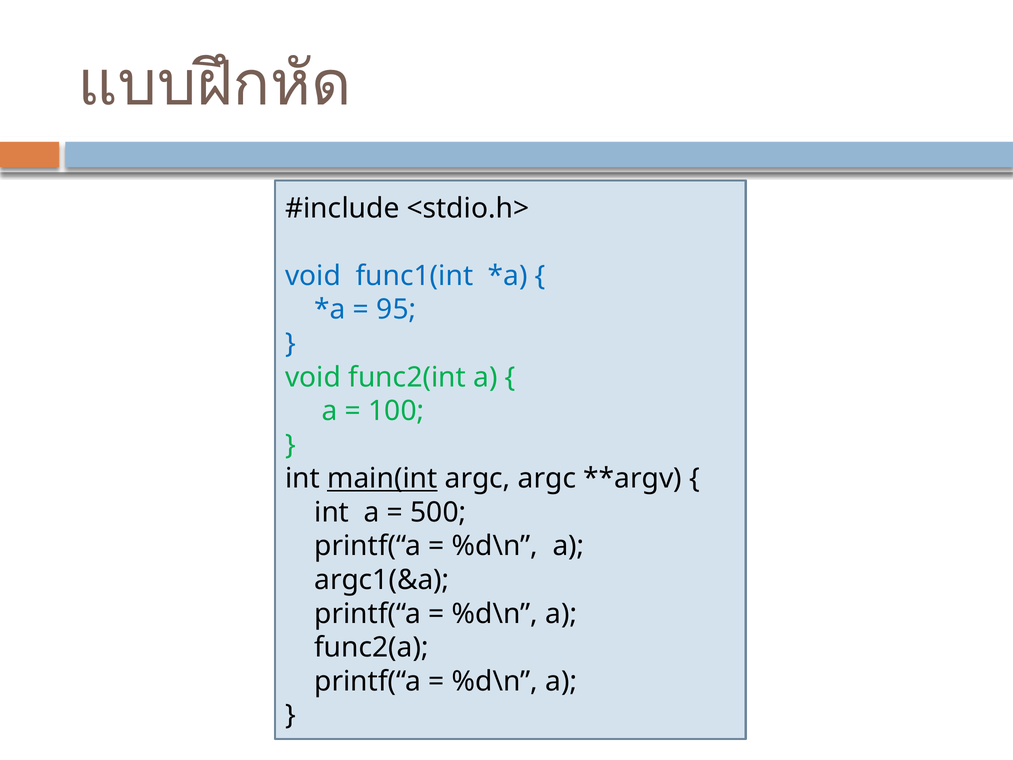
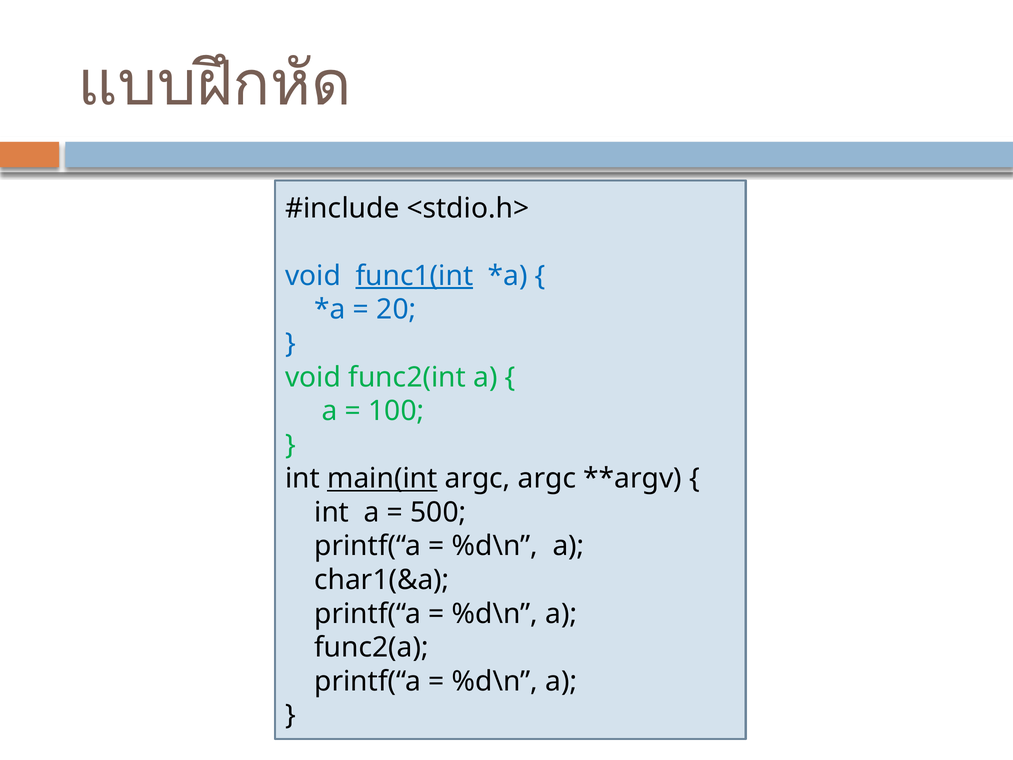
func1(int underline: none -> present
95: 95 -> 20
argc1(&a: argc1(&a -> char1(&a
